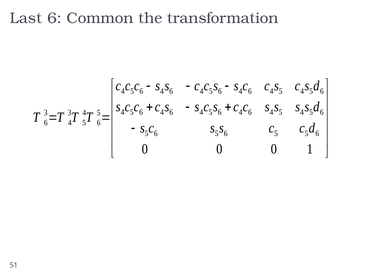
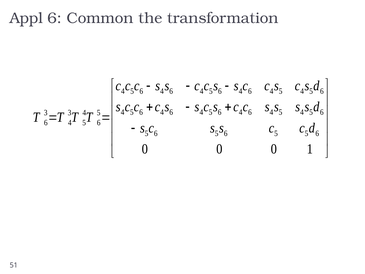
Last: Last -> Appl
